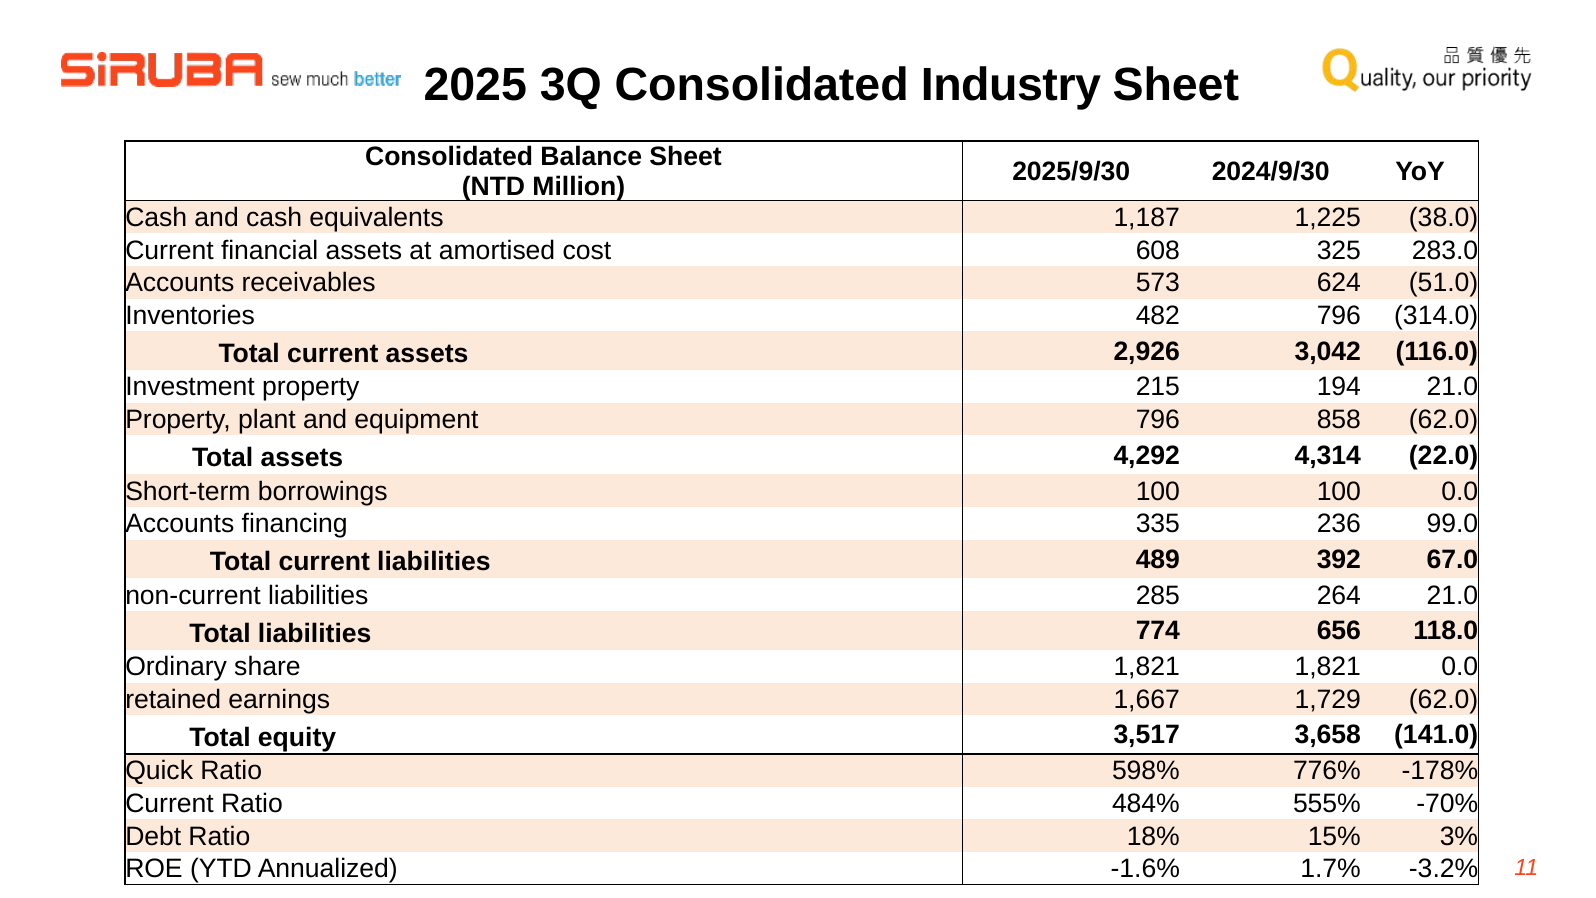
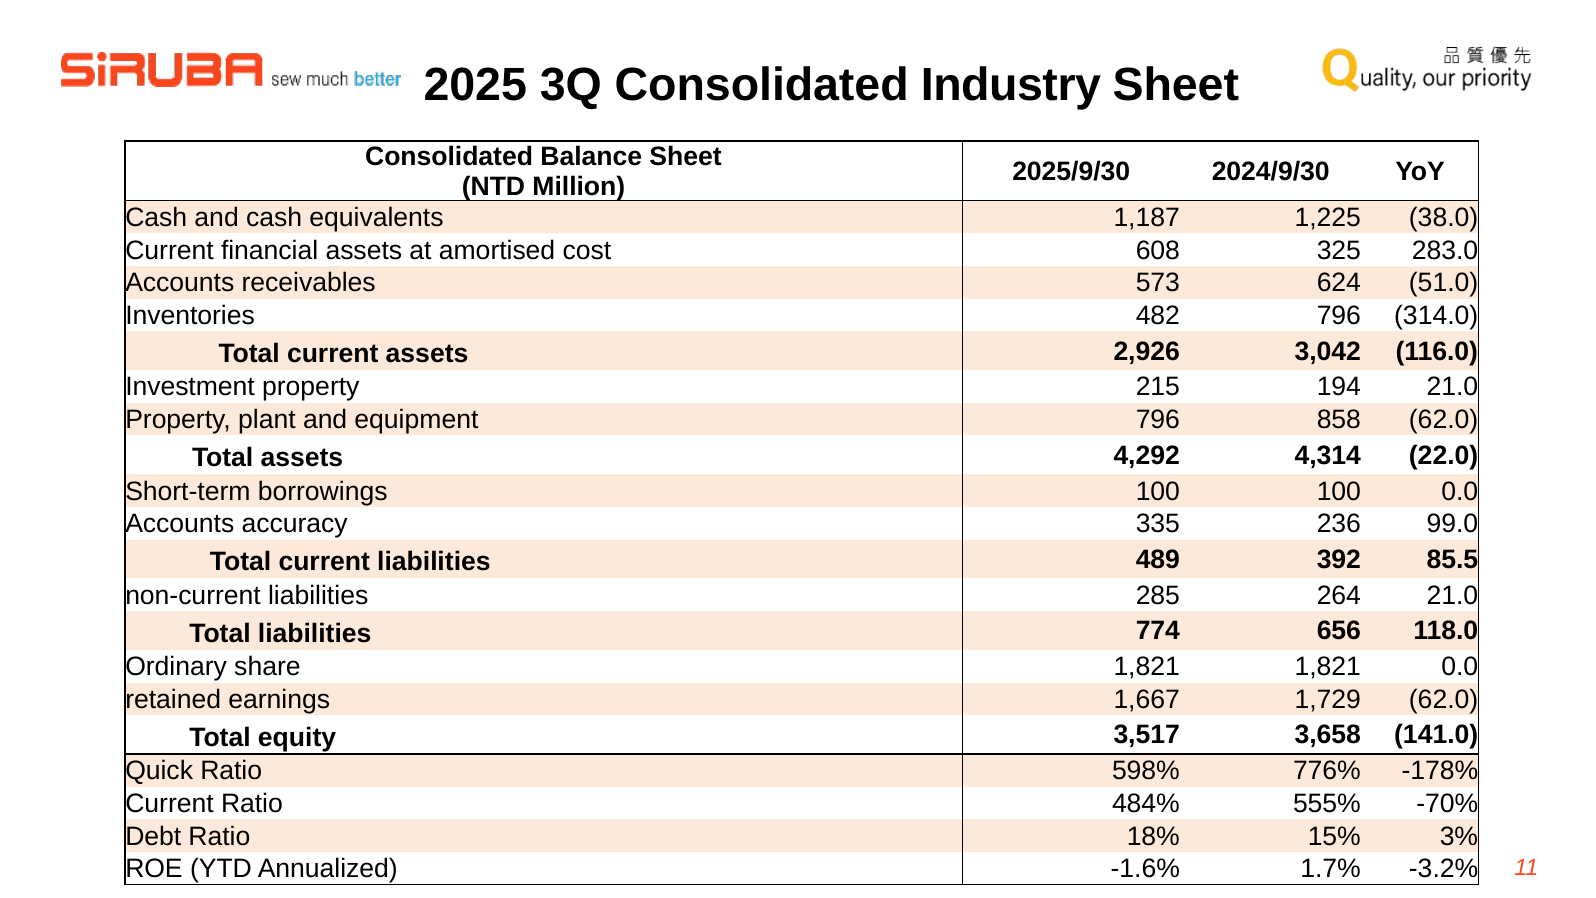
financing: financing -> accuracy
67.0: 67.0 -> 85.5
